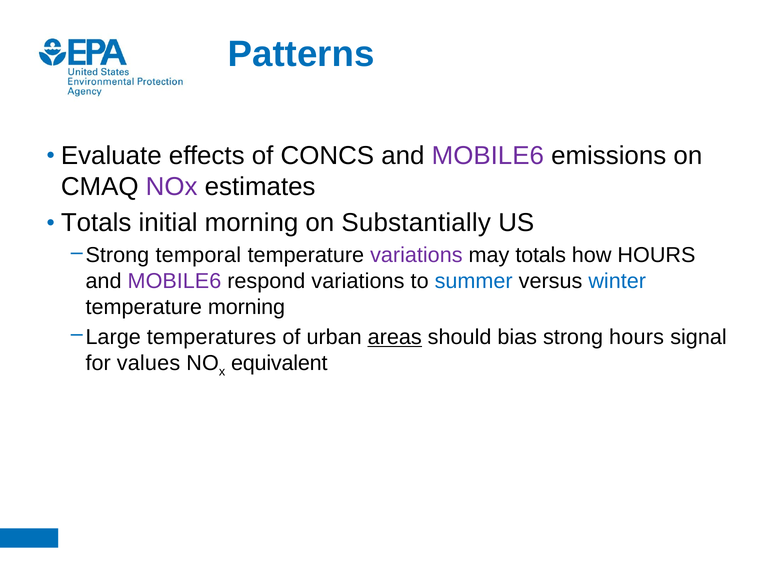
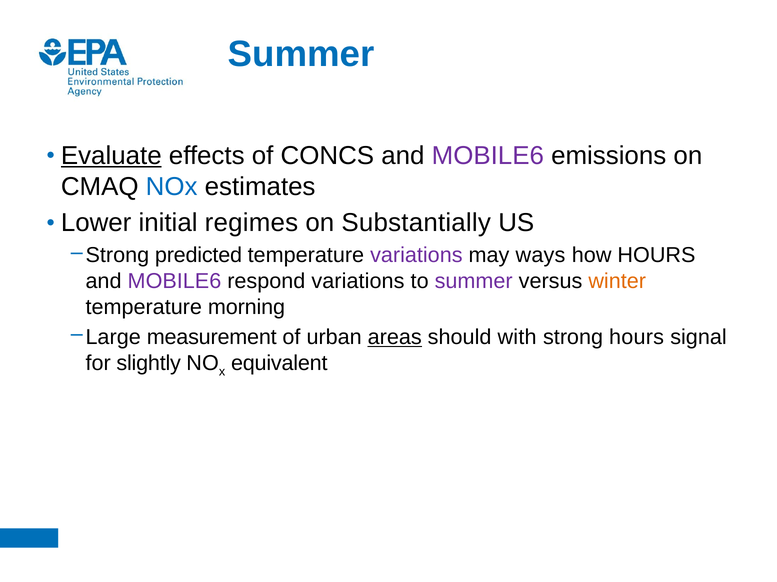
Patterns at (301, 54): Patterns -> Summer
Evaluate underline: none -> present
NOx colour: purple -> blue
Totals at (96, 223): Totals -> Lower
initial morning: morning -> regimes
temporal: temporal -> predicted
may totals: totals -> ways
summer at (474, 282) colour: blue -> purple
winter colour: blue -> orange
temperatures: temperatures -> measurement
bias: bias -> with
values: values -> slightly
